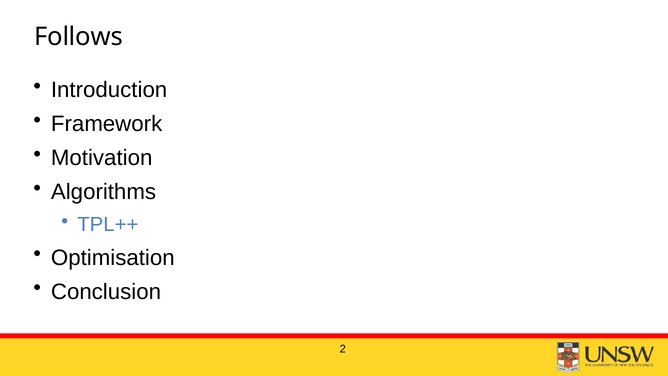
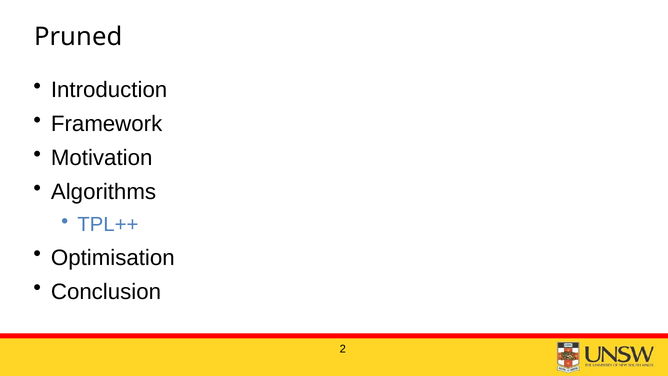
Follows: Follows -> Pruned
